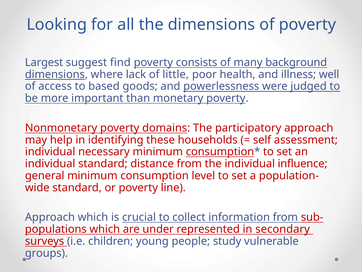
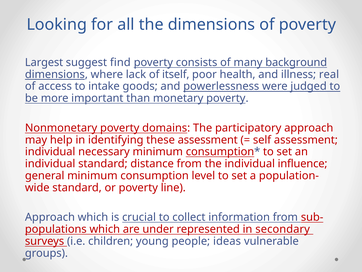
little: little -> itself
well: well -> real
based: based -> intake
these households: households -> assessment
study: study -> ideas
